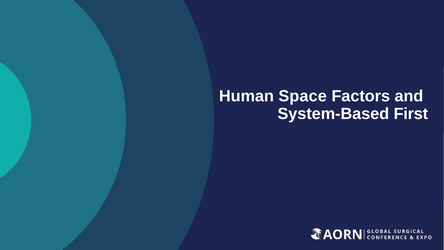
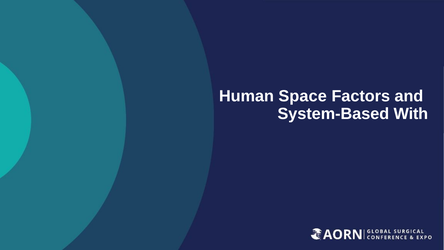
First: First -> With
